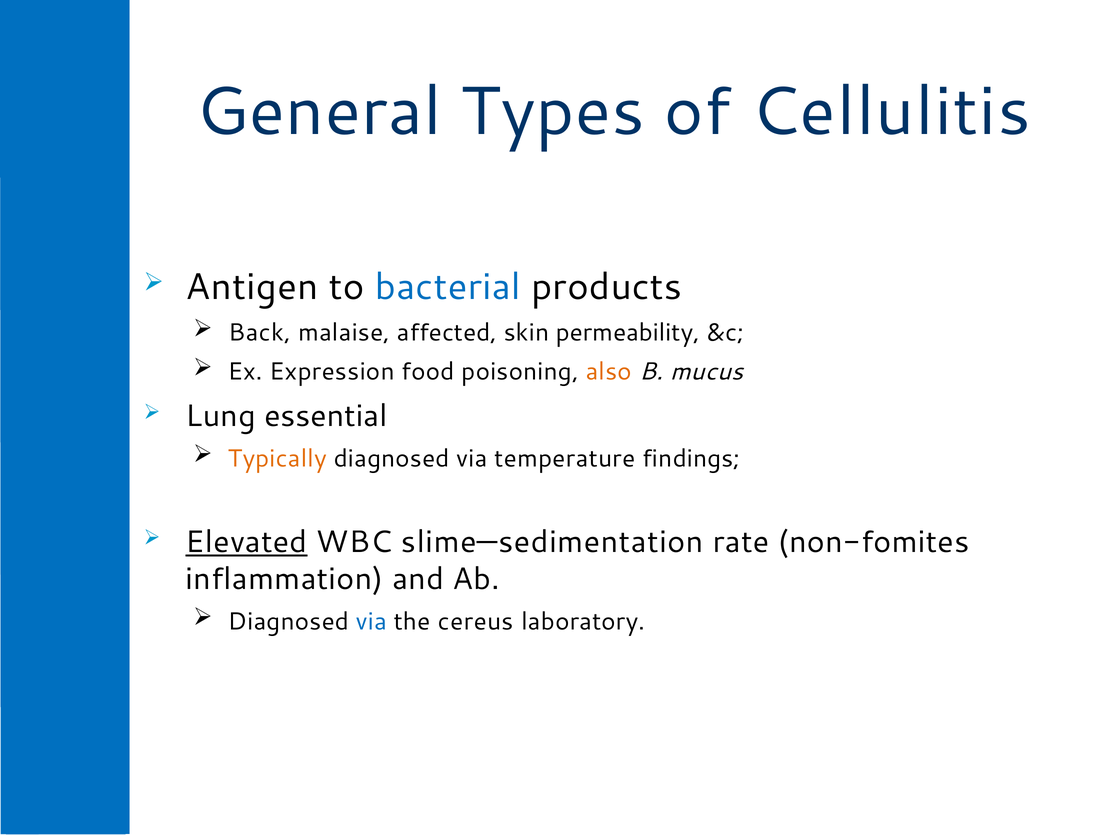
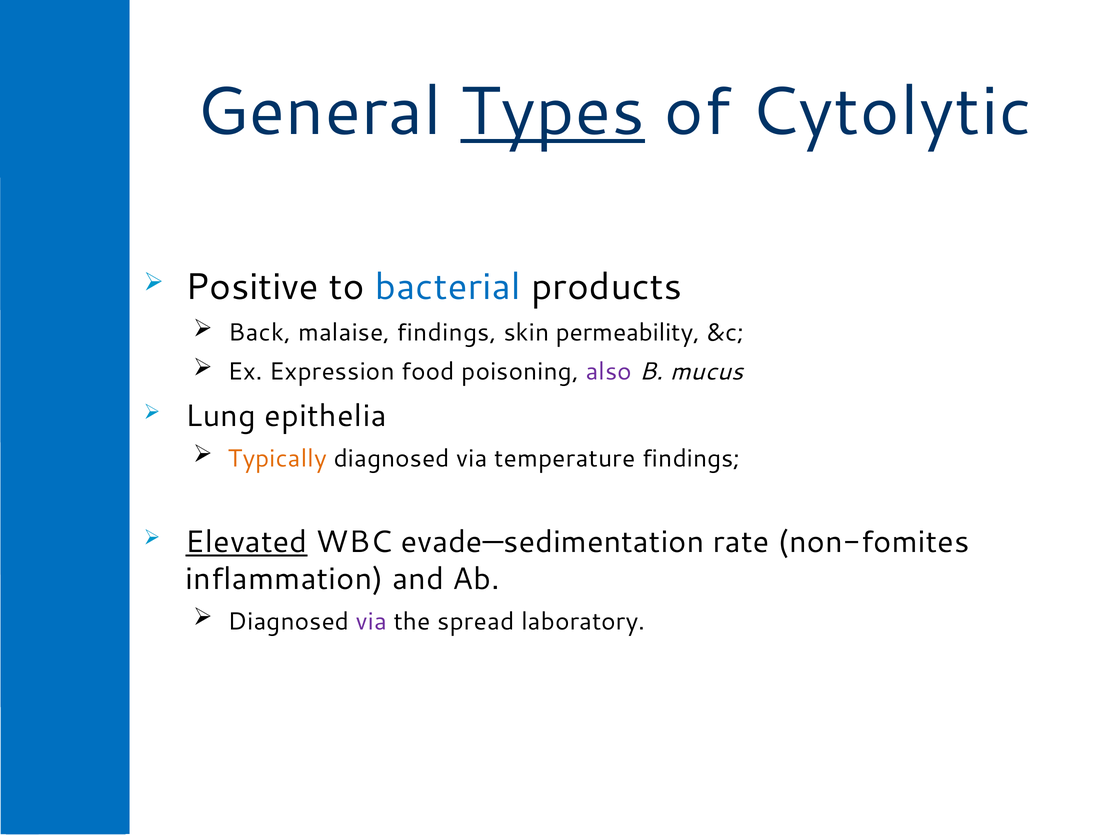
Types underline: none -> present
Cellulitis: Cellulitis -> Cytolytic
Antigen: Antigen -> Positive
malaise affected: affected -> findings
also colour: orange -> purple
essential: essential -> epithelia
slime—sedimentation: slime—sedimentation -> evade—sedimentation
via at (371, 621) colour: blue -> purple
cereus: cereus -> spread
